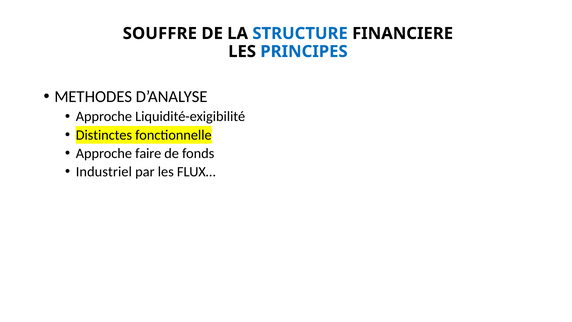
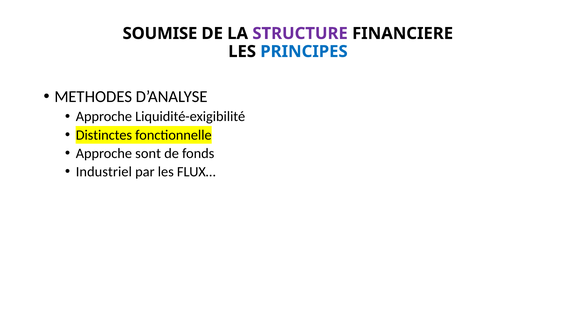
SOUFFRE: SOUFFRE -> SOUMISE
STRUCTURE colour: blue -> purple
faire: faire -> sont
